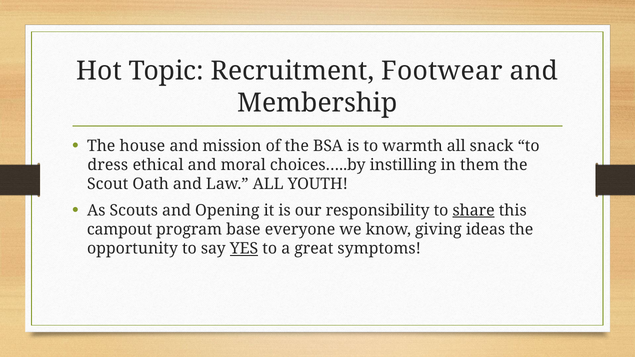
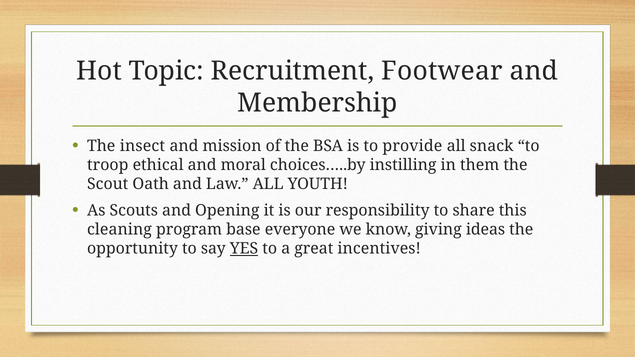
house: house -> insect
warmth: warmth -> provide
dress: dress -> troop
share underline: present -> none
campout: campout -> cleaning
symptoms: symptoms -> incentives
